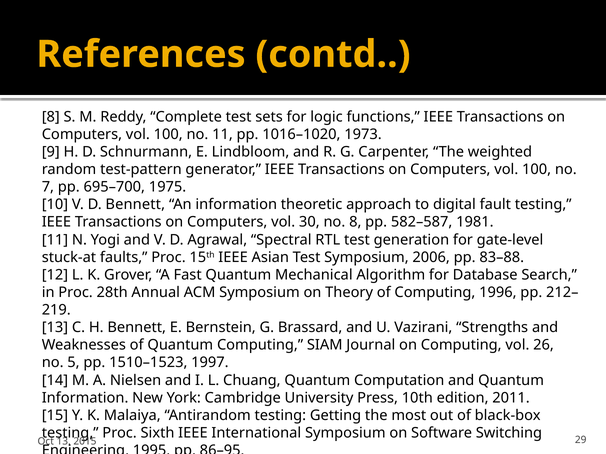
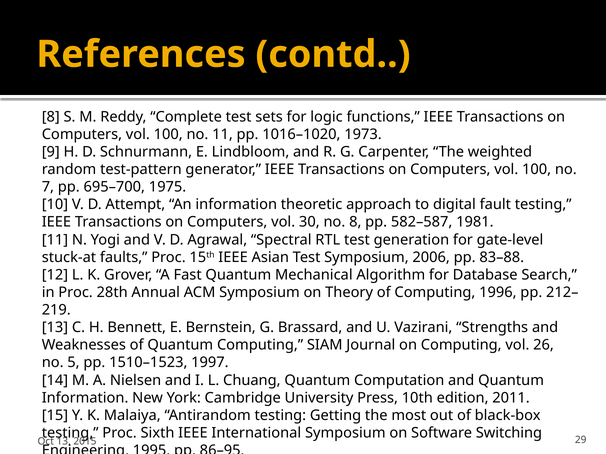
D Bennett: Bennett -> Attempt
